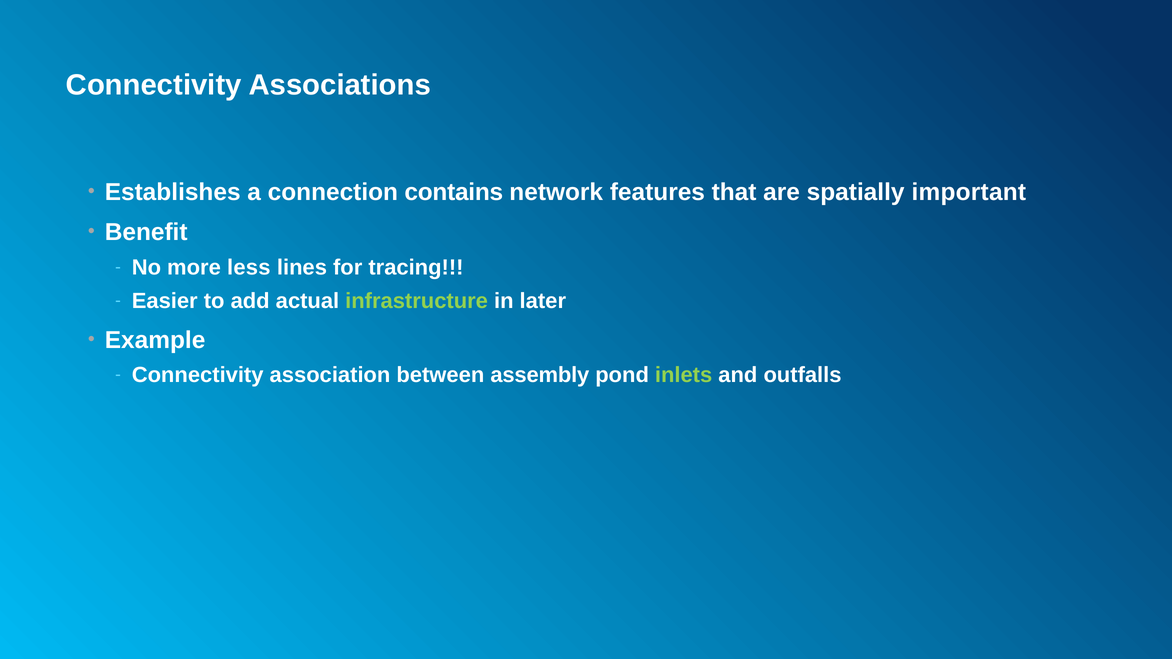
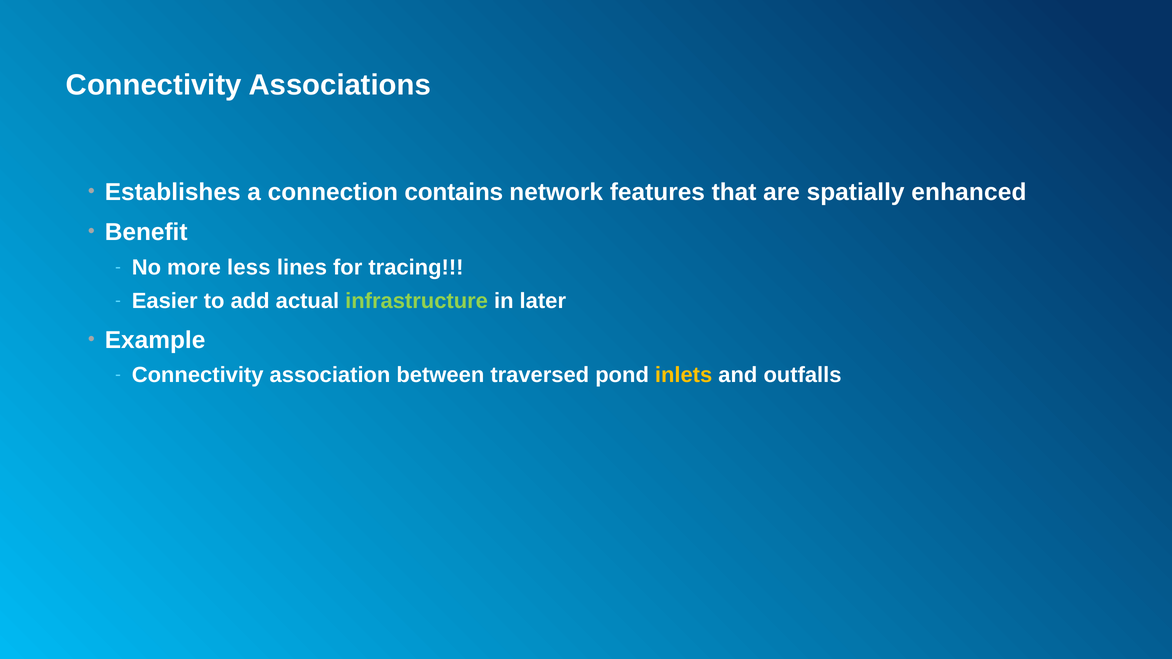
important: important -> enhanced
assembly: assembly -> traversed
inlets colour: light green -> yellow
